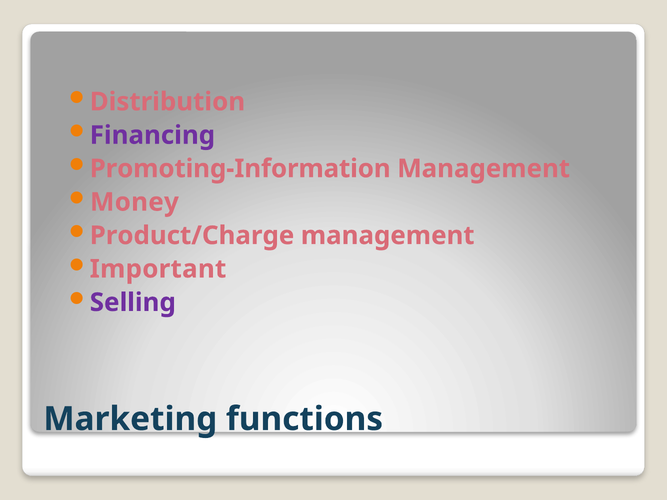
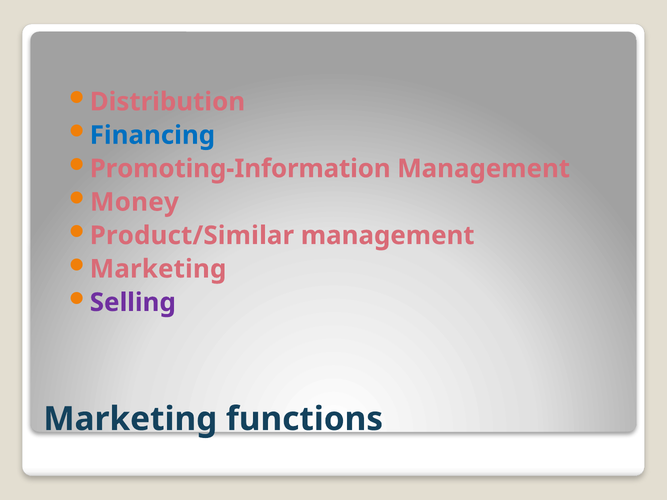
Financing colour: purple -> blue
Product/Charge: Product/Charge -> Product/Similar
Important at (158, 269): Important -> Marketing
